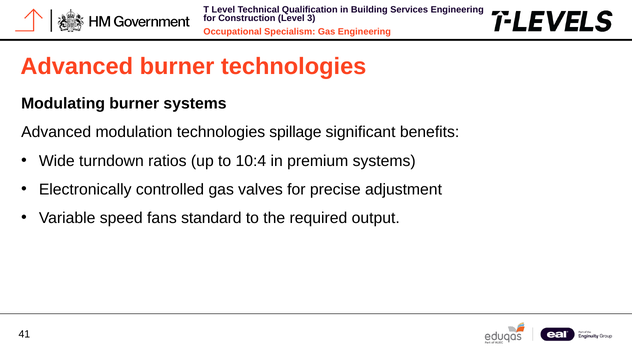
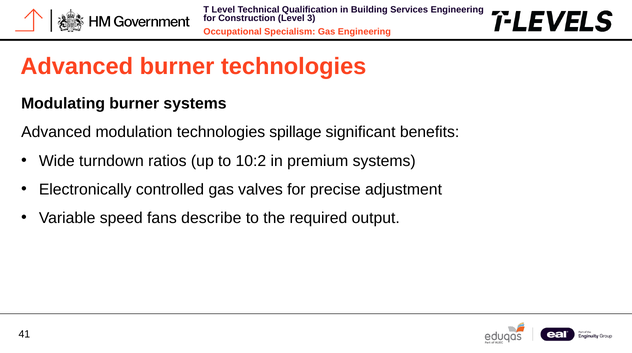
10:4: 10:4 -> 10:2
standard: standard -> describe
